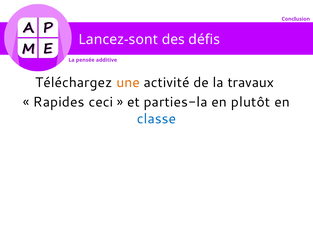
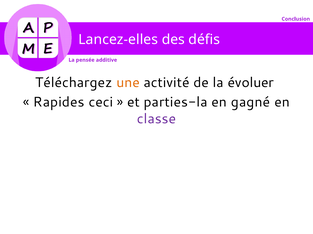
Lancez-sont: Lancez-sont -> Lancez-elles
travaux: travaux -> évoluer
plutôt: plutôt -> gagné
classe colour: blue -> purple
